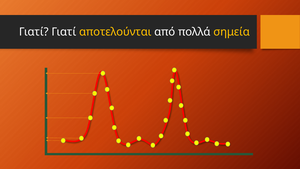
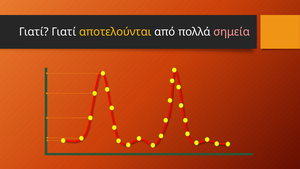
σημεία colour: yellow -> pink
